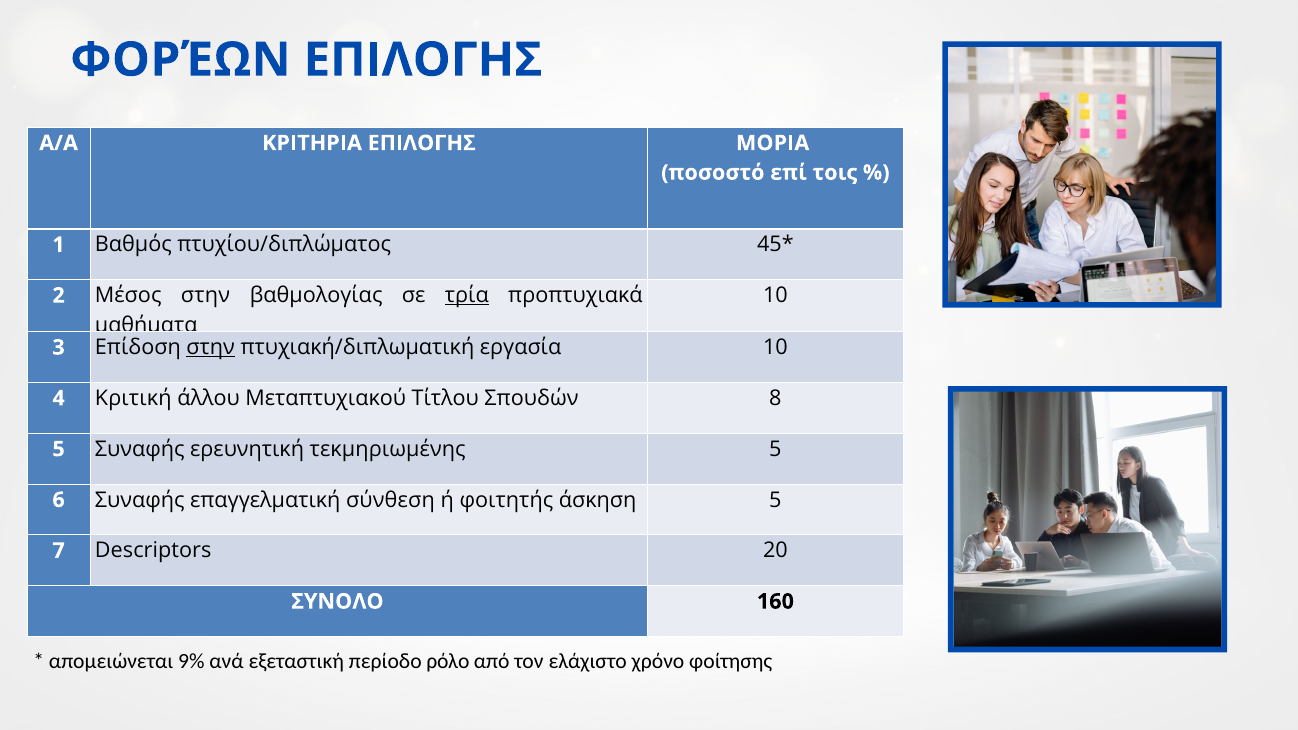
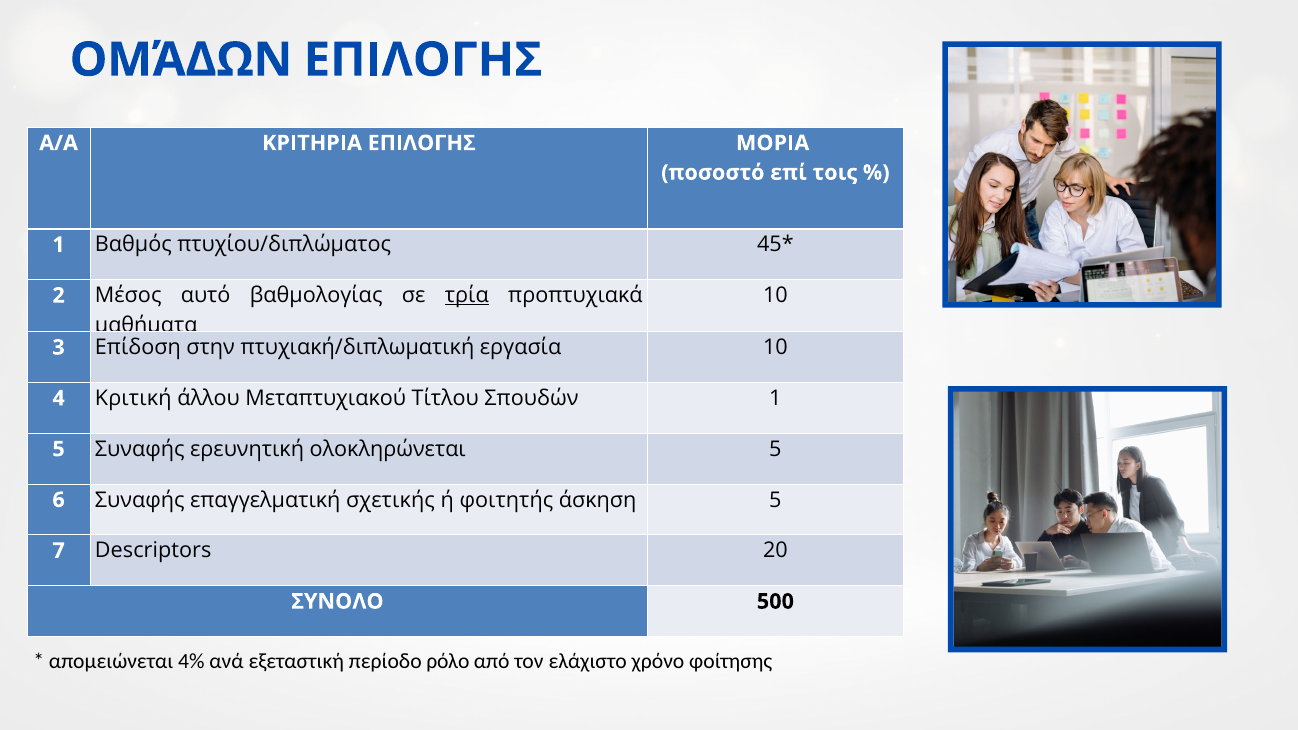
ΦΟΡΈΩΝ: ΦΟΡΈΩΝ -> ΟΜΆΔΩΝ
Μέσος στην: στην -> αυτό
στην at (211, 348) underline: present -> none
Σπουδών 8: 8 -> 1
τεκμηριωμένης: τεκμηριωμένης -> ολοκληρώνεται
σύνθεση: σύνθεση -> σχετικής
160: 160 -> 500
9%: 9% -> 4%
